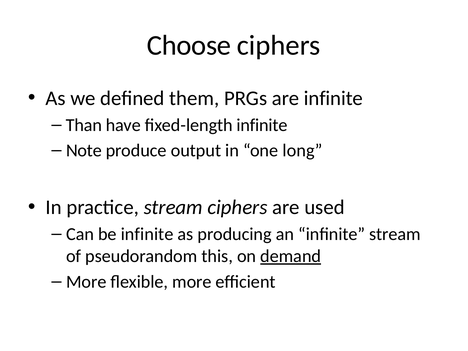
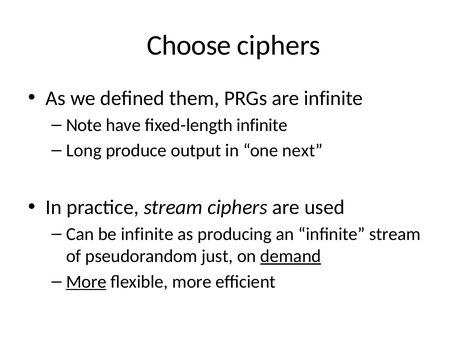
Than: Than -> Note
Note: Note -> Long
long: long -> next
this: this -> just
More at (86, 282) underline: none -> present
